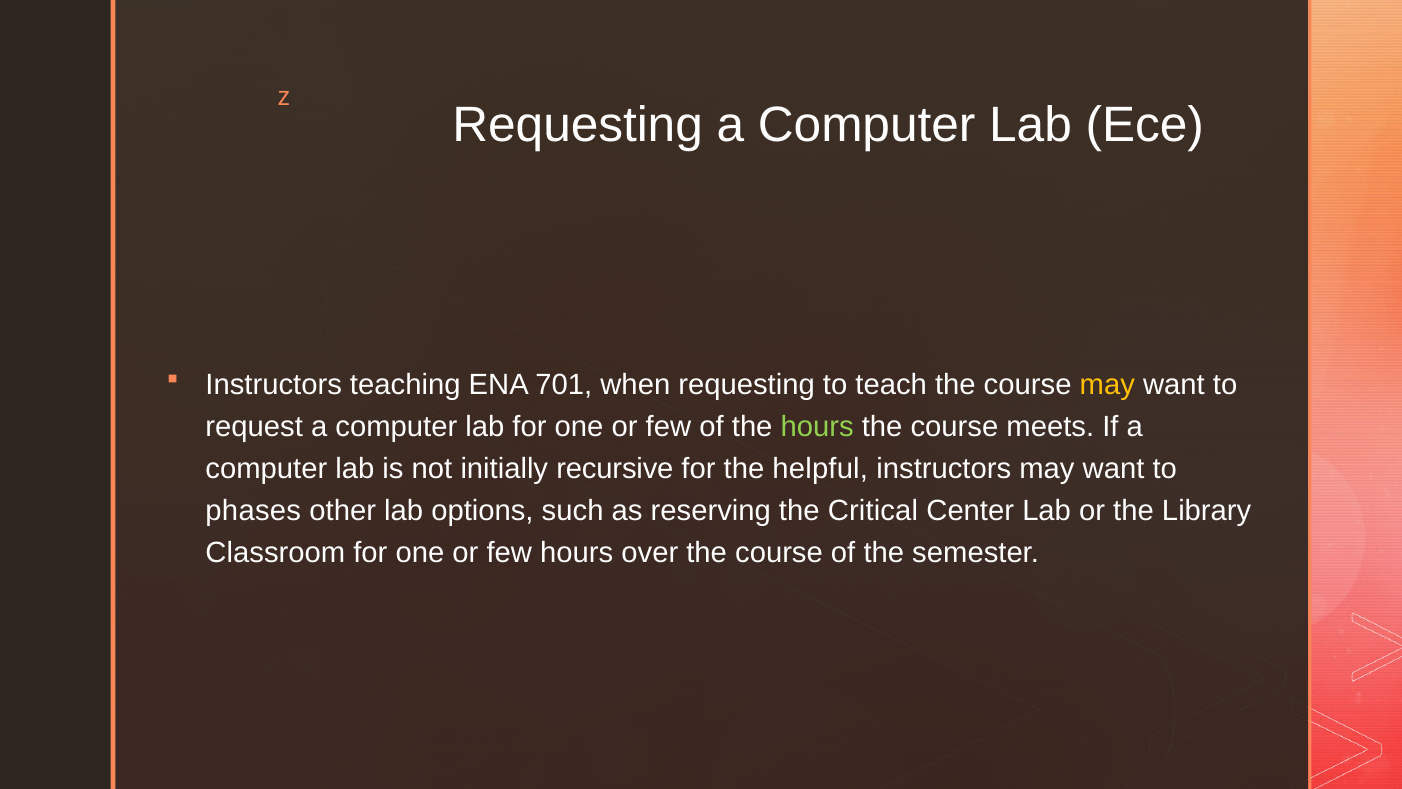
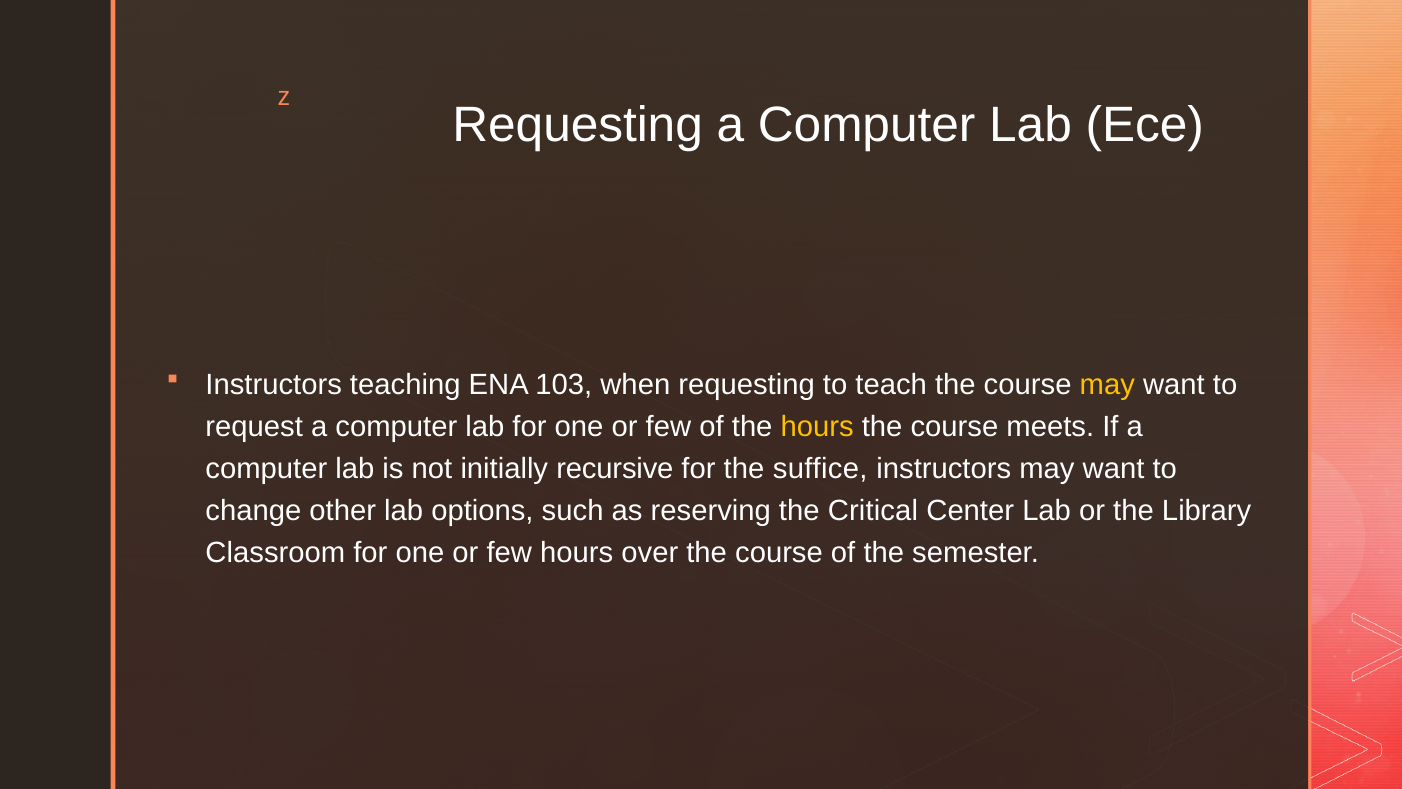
701: 701 -> 103
hours at (817, 426) colour: light green -> yellow
helpful: helpful -> suffice
phases: phases -> change
